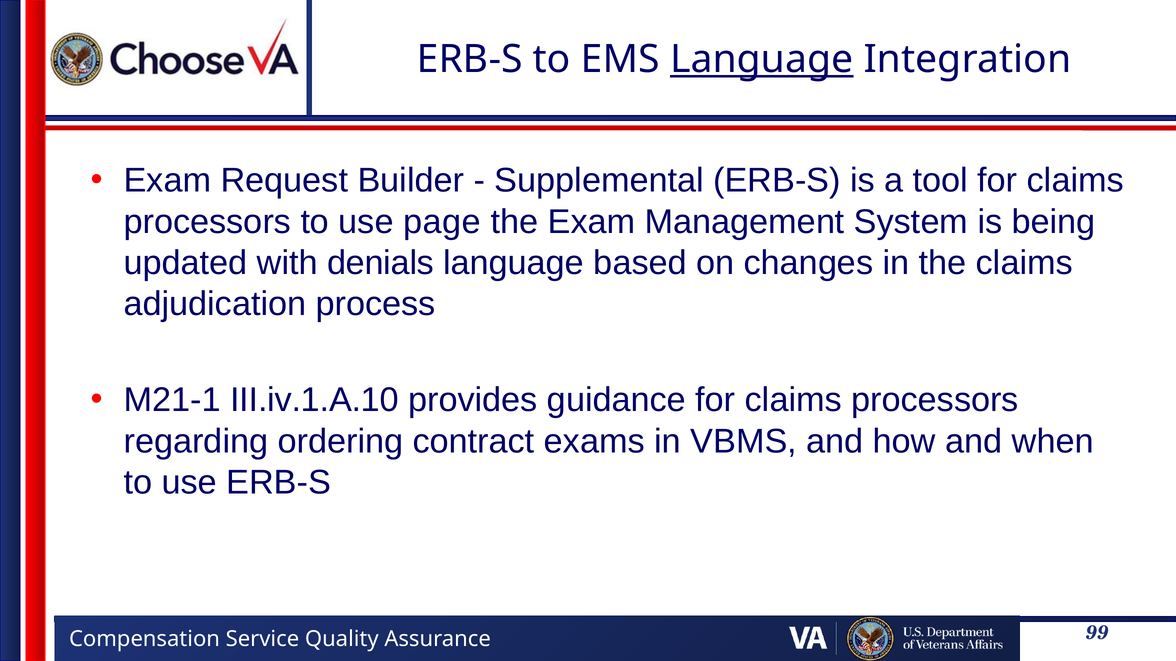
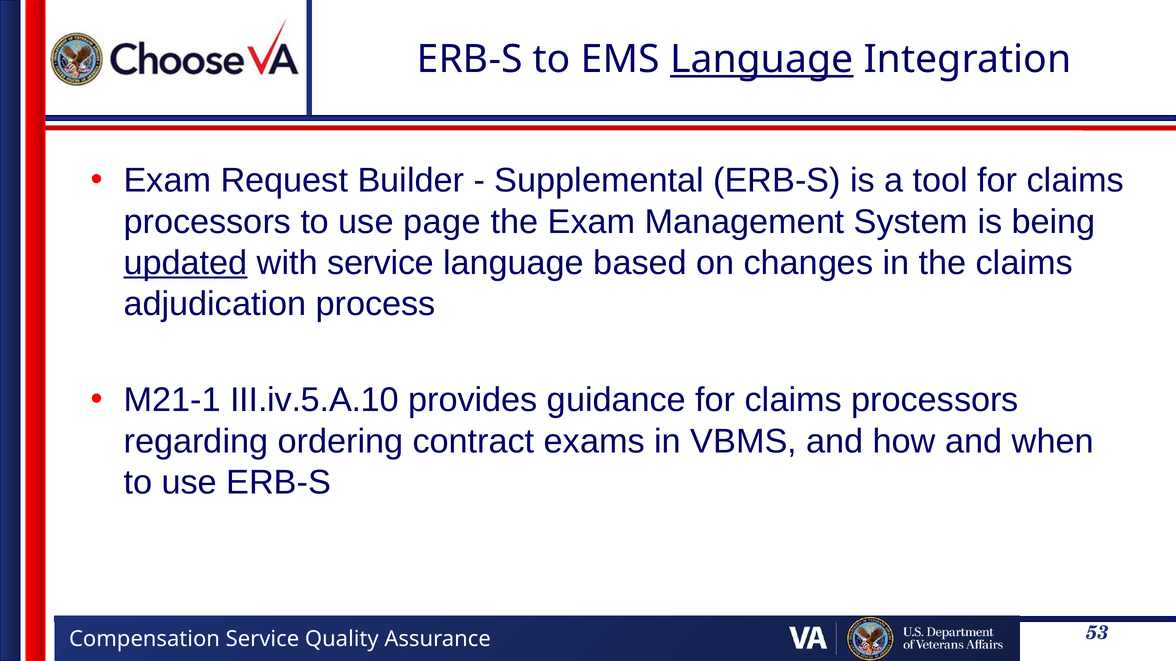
updated underline: none -> present
with denials: denials -> service
III.iv.1.A.10: III.iv.1.A.10 -> III.iv.5.A.10
99: 99 -> 53
